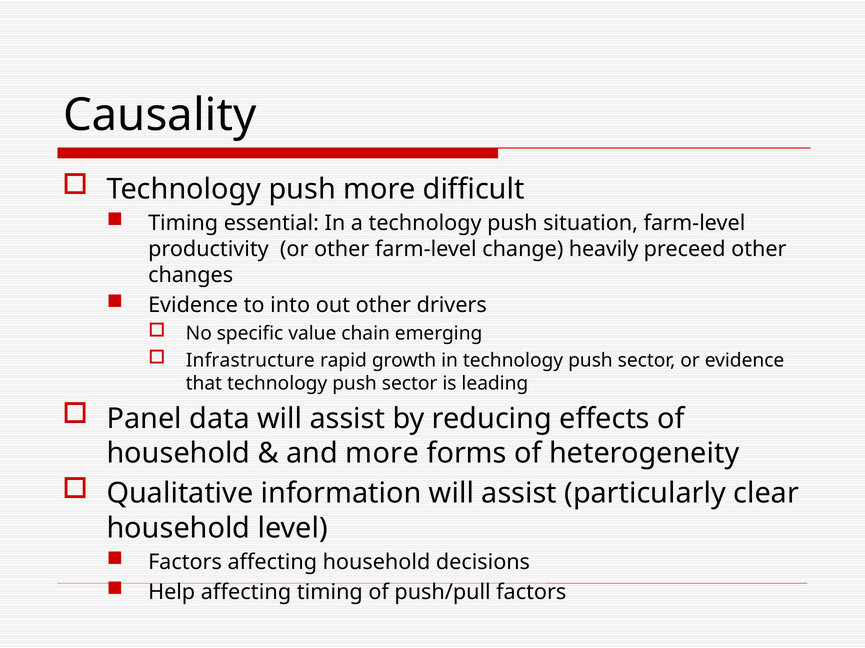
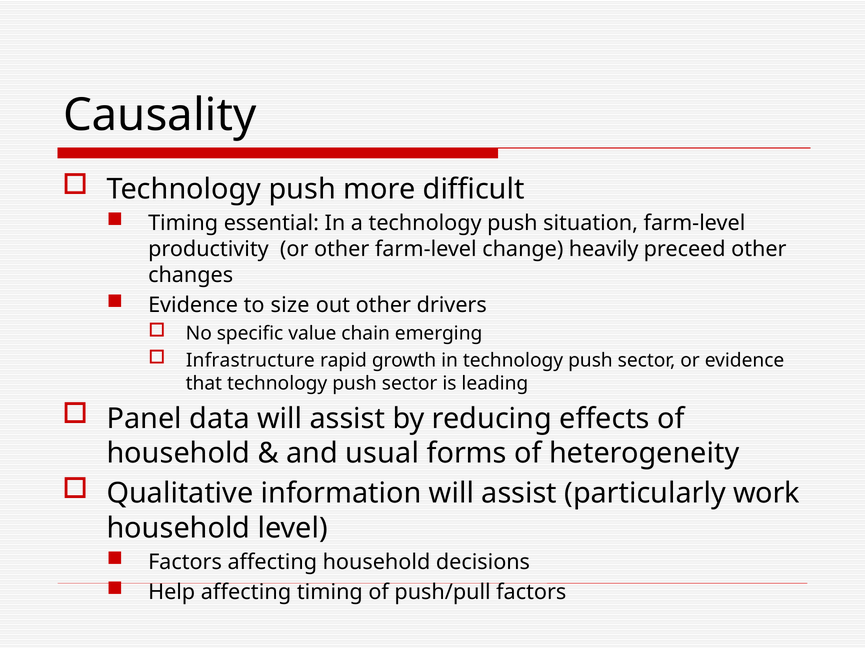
into: into -> size
and more: more -> usual
clear: clear -> work
